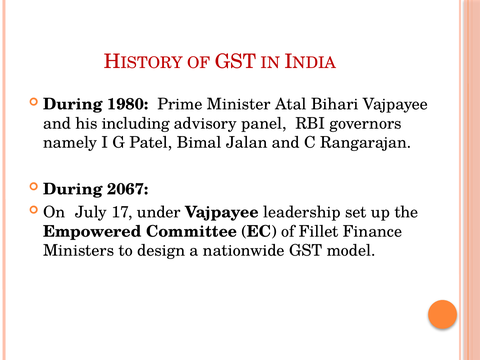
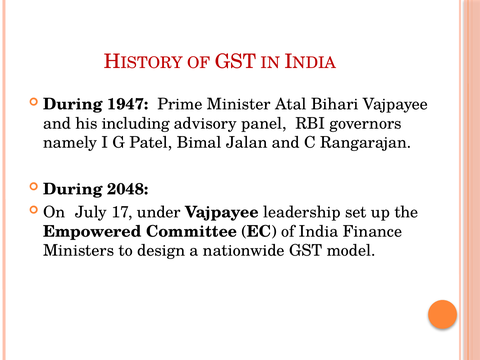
1980: 1980 -> 1947
2067: 2067 -> 2048
Fillet: Fillet -> India
